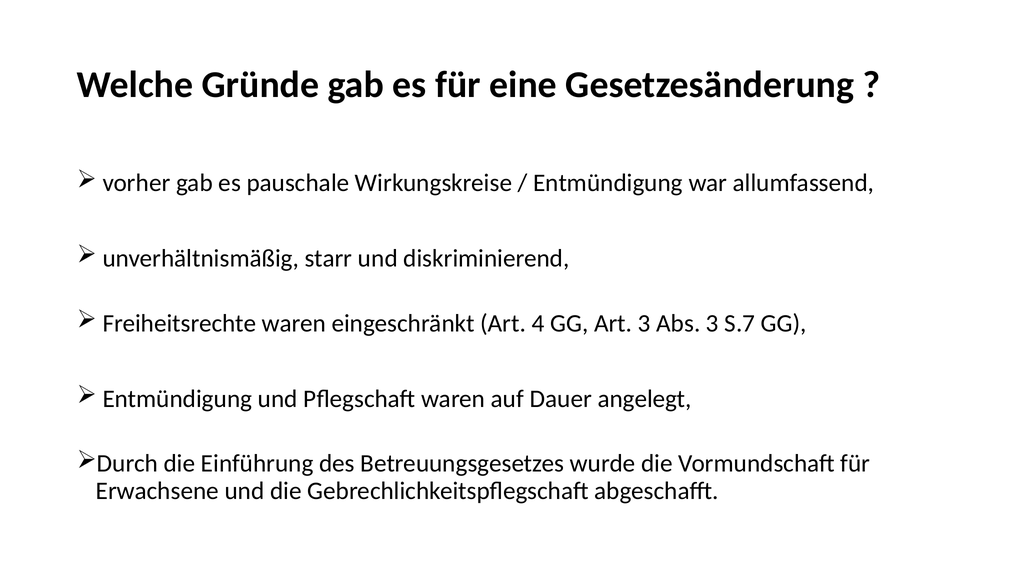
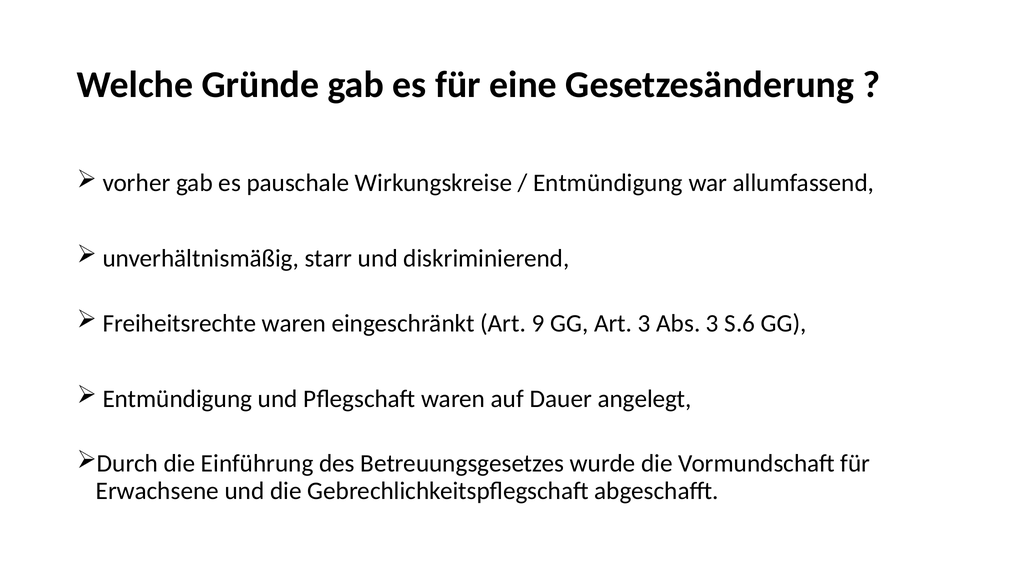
4: 4 -> 9
S.7: S.7 -> S.6
